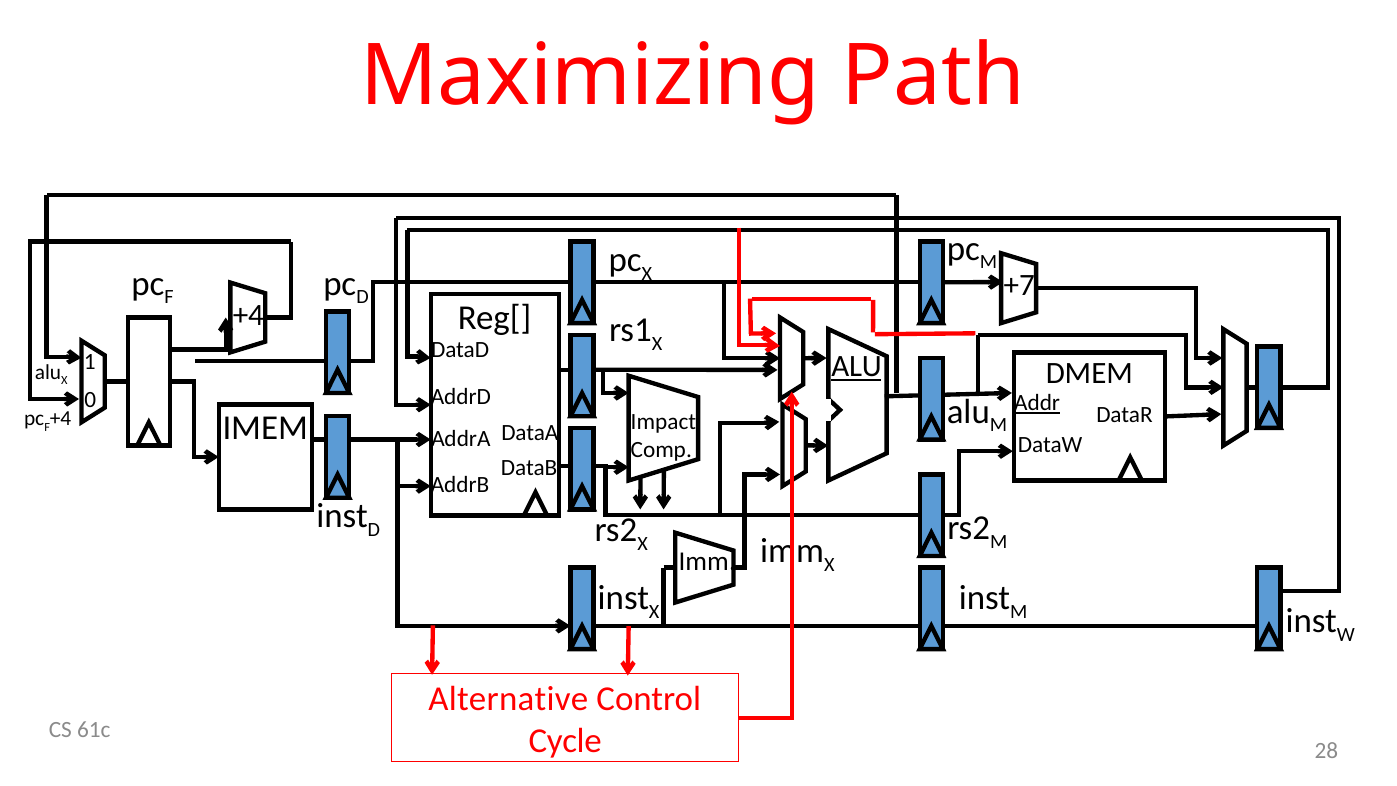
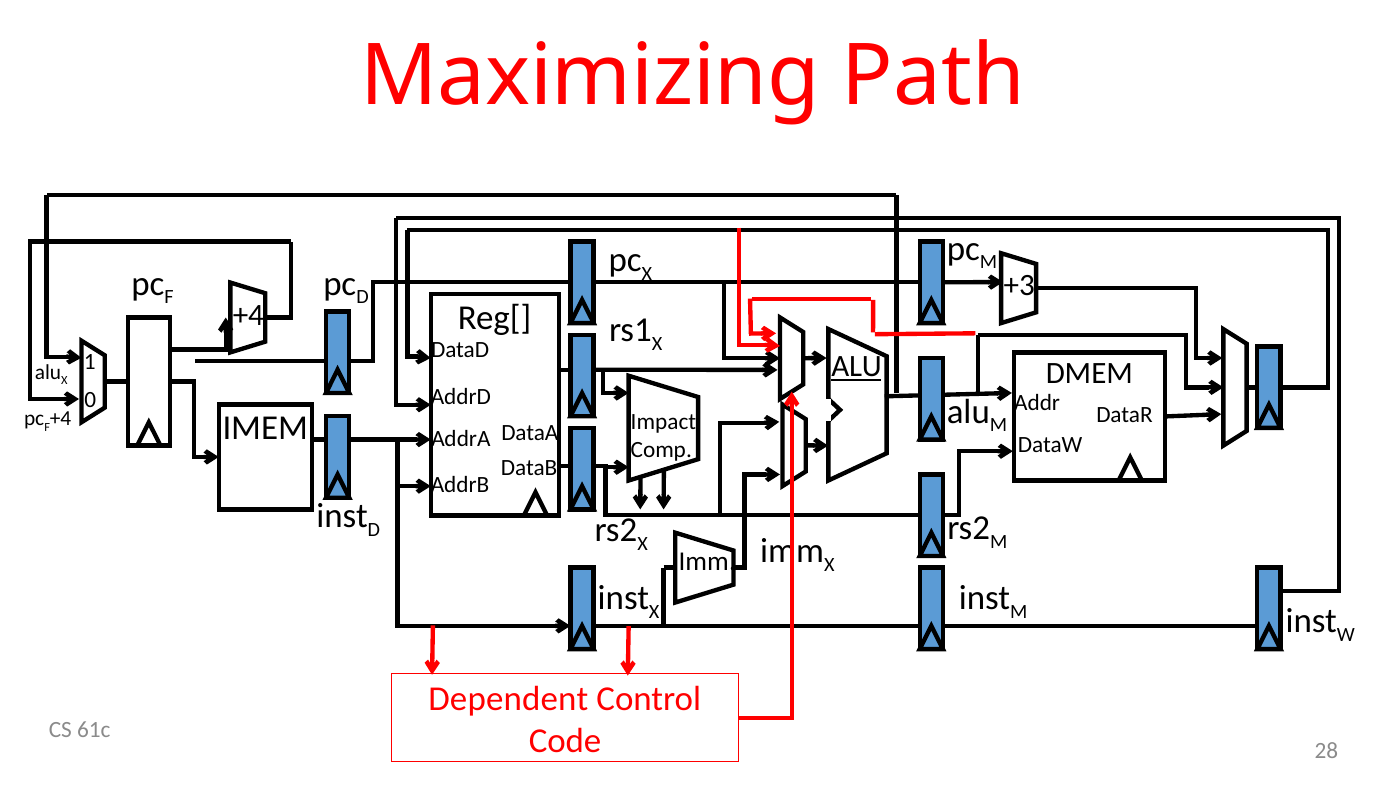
+7: +7 -> +3
Addr underline: present -> none
Alternative: Alternative -> Dependent
Cycle: Cycle -> Code
